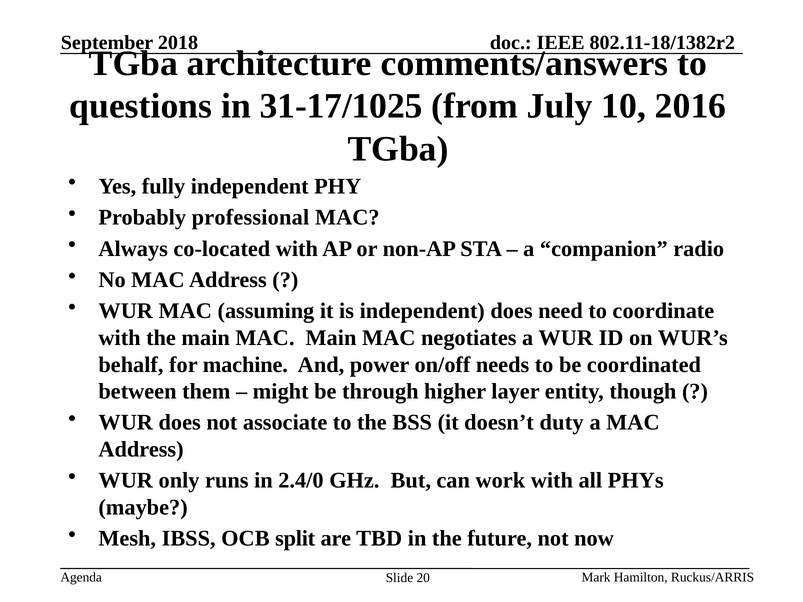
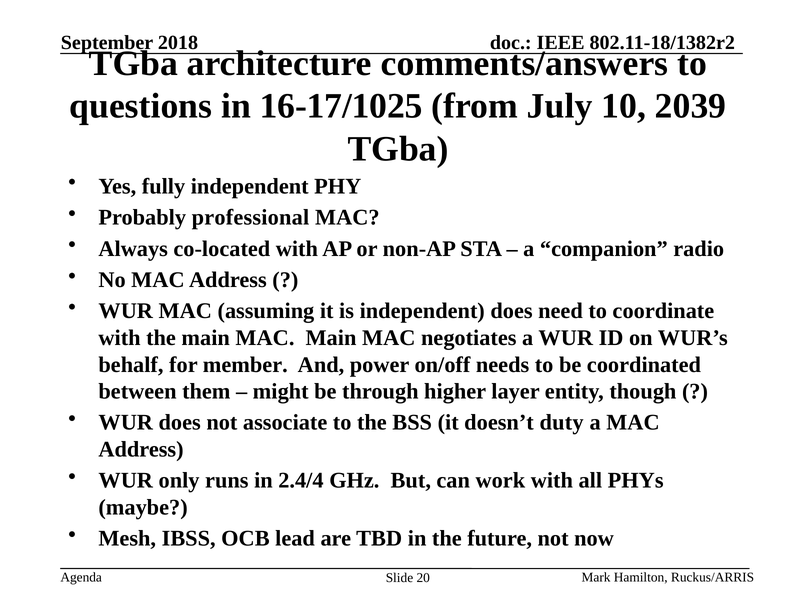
31-17/1025: 31-17/1025 -> 16-17/1025
2016: 2016 -> 2039
machine: machine -> member
2.4/0: 2.4/0 -> 2.4/4
split: split -> lead
